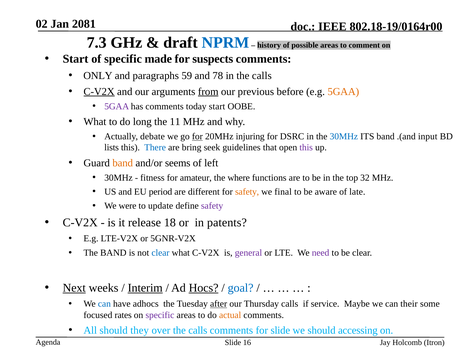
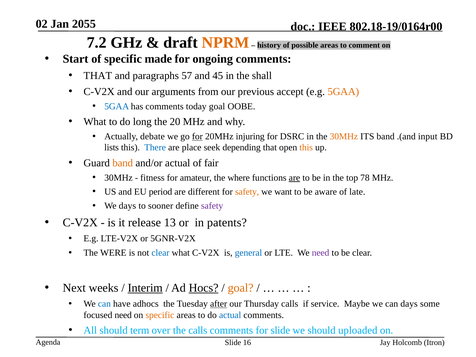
2081: 2081 -> 2055
7.3: 7.3 -> 7.2
NPRM colour: blue -> orange
suspects: suspects -> ongoing
ONLY at (98, 76): ONLY -> THAT
59: 59 -> 57
78: 78 -> 45
in the calls: calls -> shall
C-V2X at (99, 92) underline: present -> none
from underline: present -> none
before: before -> accept
5GAA at (117, 106) colour: purple -> blue
today start: start -> goal
11: 11 -> 20
30MHz at (344, 136) colour: blue -> orange
bring: bring -> place
guidelines: guidelines -> depending
this at (306, 148) colour: purple -> orange
and/or seems: seems -> actual
left: left -> fair
are at (294, 178) underline: none -> present
32: 32 -> 78
final: final -> want
We were: were -> days
update: update -> sooner
18: 18 -> 13
The BAND: BAND -> WERE
general colour: purple -> blue
Next underline: present -> none
goal at (241, 288) colour: blue -> orange
can their: their -> days
focused rates: rates -> need
specific at (160, 315) colour: purple -> orange
actual at (230, 315) colour: orange -> blue
they: they -> term
accessing: accessing -> uploaded
